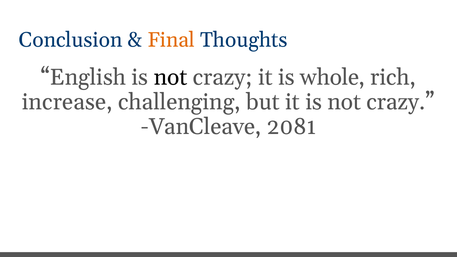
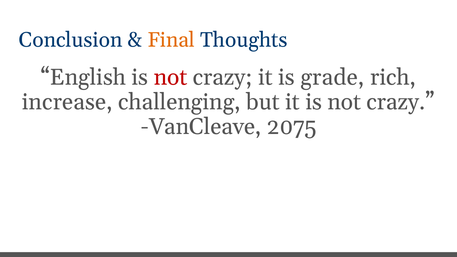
not at (171, 77) colour: black -> red
whole: whole -> grade
2081: 2081 -> 2075
